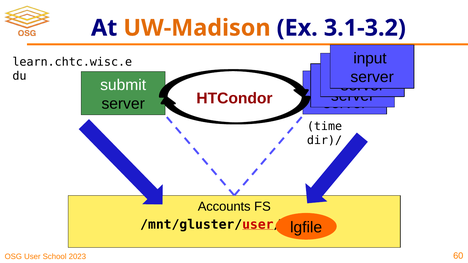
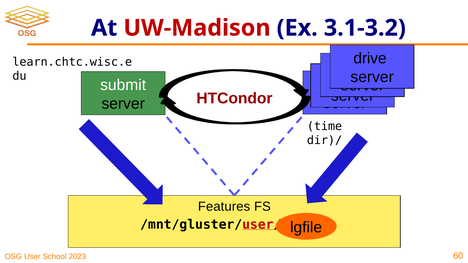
UW-Madison colour: orange -> red
input: input -> drive
Accounts: Accounts -> Features
